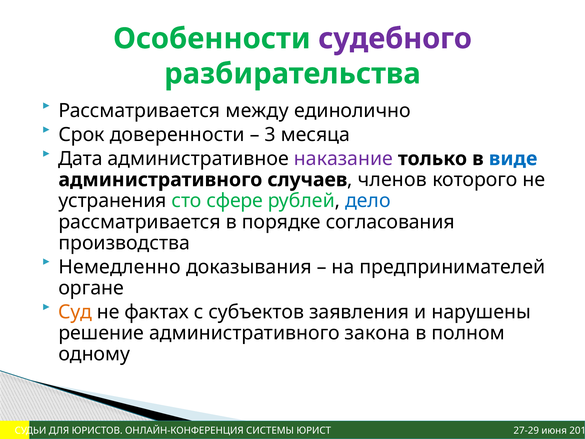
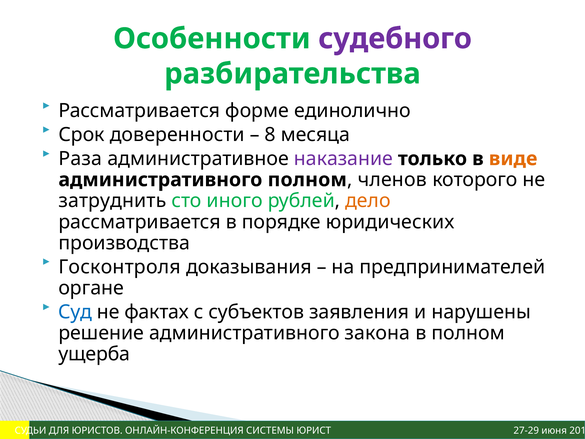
между: между -> форме
3: 3 -> 8
Дата: Дата -> Раза
виде colour: blue -> orange
административного случаев: случаев -> полном
устранения: устранения -> затруднить
сфере: сфере -> иного
дело colour: blue -> orange
согласования: согласования -> юридических
Немедленно: Немедленно -> Госконтроля
Суд colour: orange -> blue
одному: одному -> ущерба
